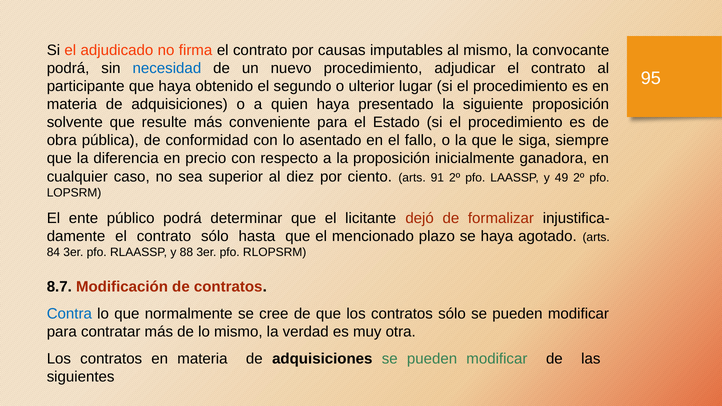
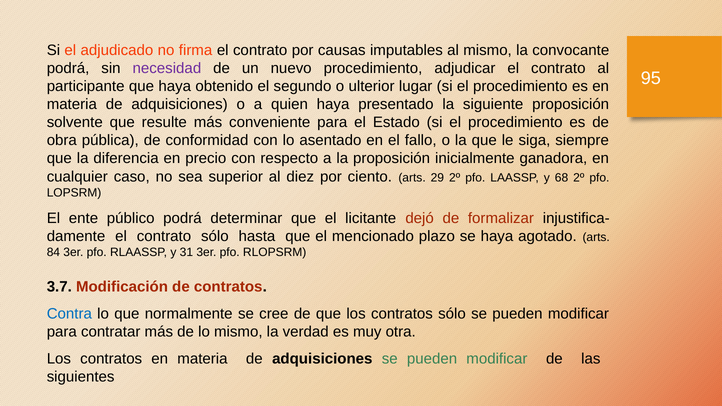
necesidad colour: blue -> purple
91: 91 -> 29
49: 49 -> 68
88: 88 -> 31
8.7: 8.7 -> 3.7
